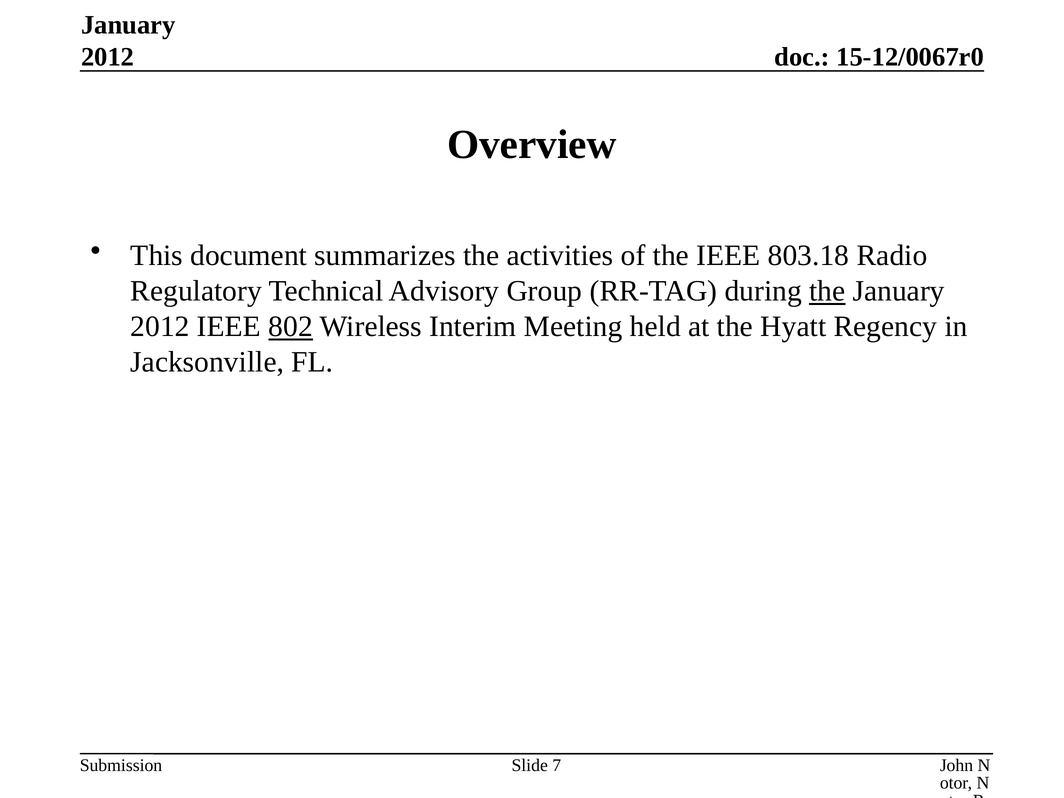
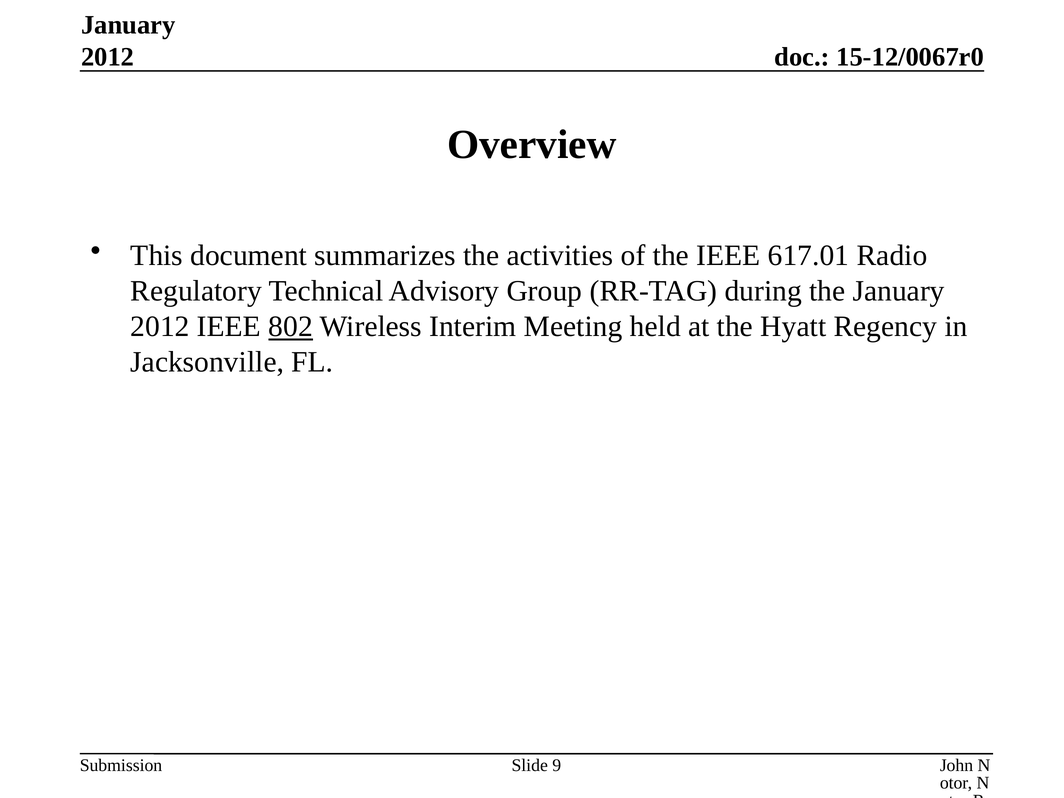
803.18: 803.18 -> 617.01
the at (827, 291) underline: present -> none
7: 7 -> 9
